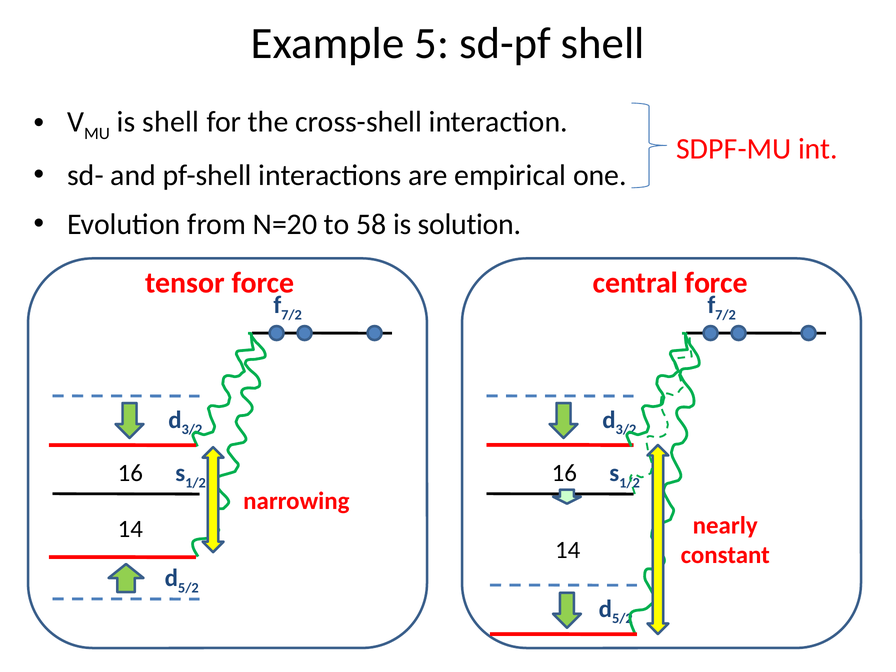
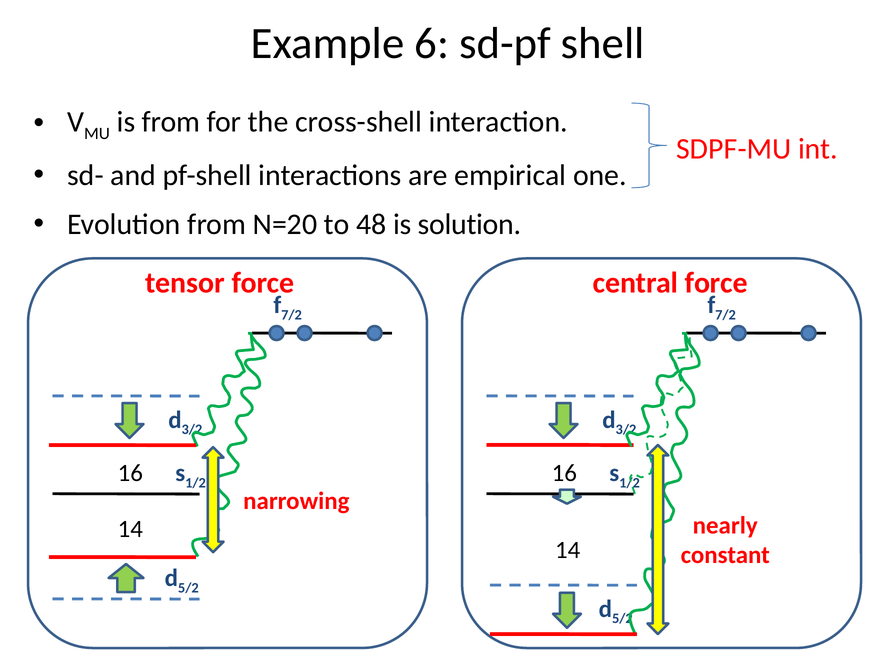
5: 5 -> 6
is shell: shell -> from
58: 58 -> 48
